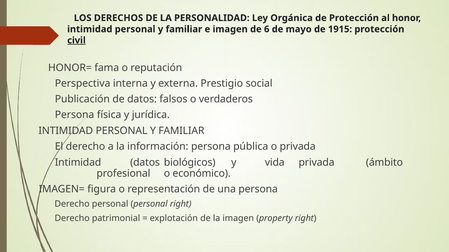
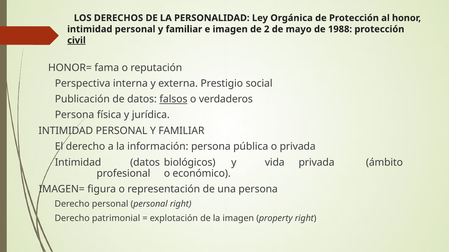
6: 6 -> 2
1915: 1915 -> 1988
falsos underline: none -> present
